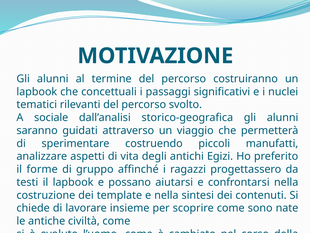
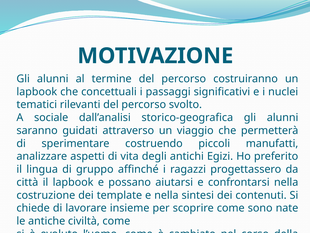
forme: forme -> lingua
testi at (27, 182): testi -> città
